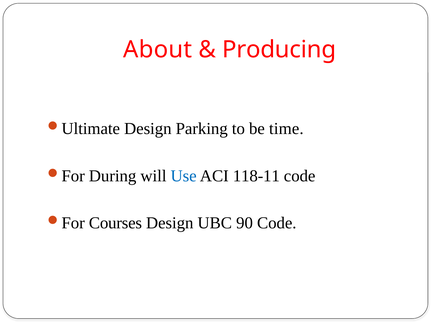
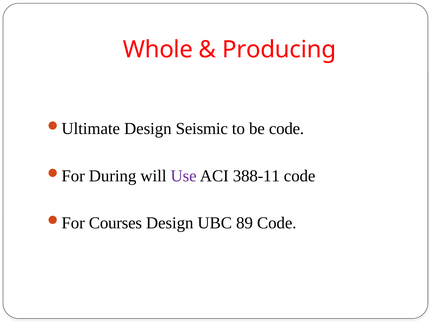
About: About -> Whole
Parking: Parking -> Seismic
be time: time -> code
Use colour: blue -> purple
118-11: 118-11 -> 388-11
90: 90 -> 89
